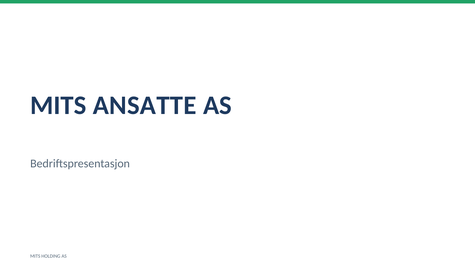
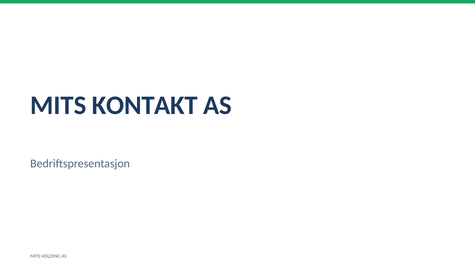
ANSATTE: ANSATTE -> KONTAKT
